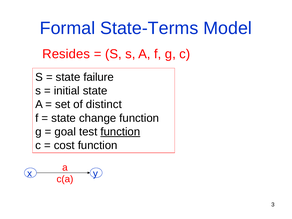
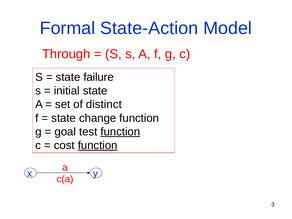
State-Terms: State-Terms -> State-Action
Resides: Resides -> Through
function at (98, 145) underline: none -> present
